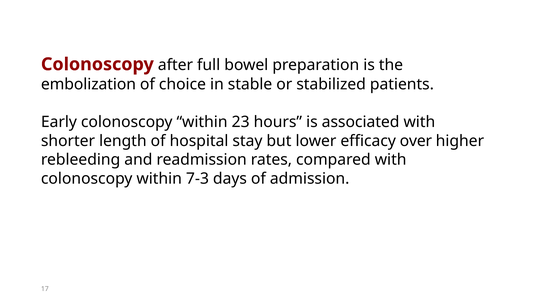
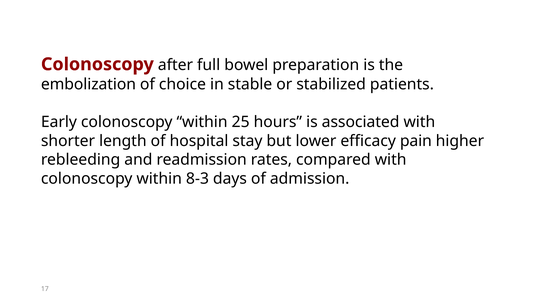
23: 23 -> 25
over: over -> pain
7-3: 7-3 -> 8-3
